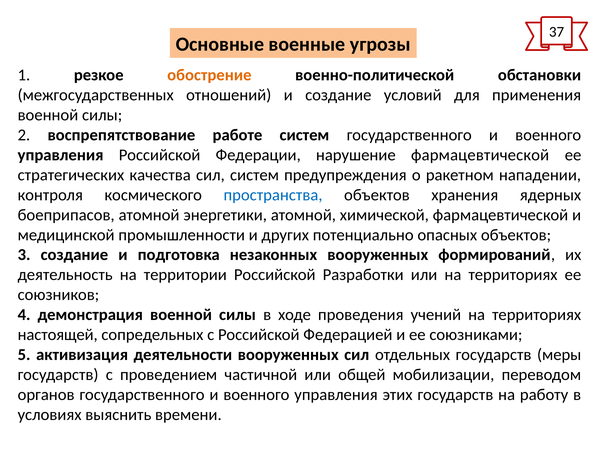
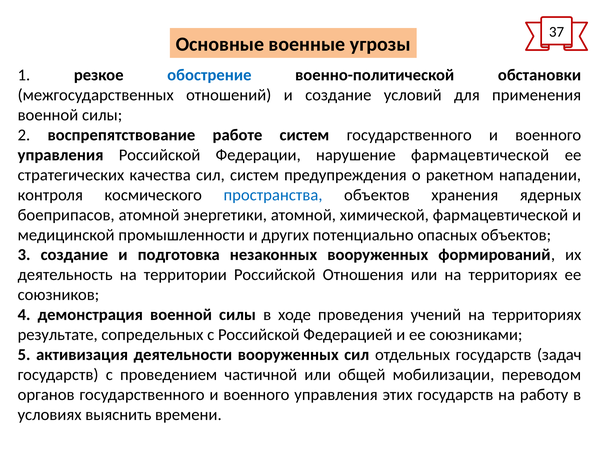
обострение colour: orange -> blue
Разработки: Разработки -> Отношения
настоящей: настоящей -> результате
меры: меры -> задач
